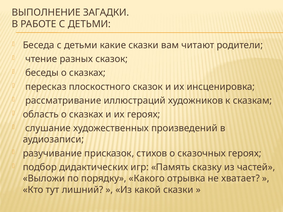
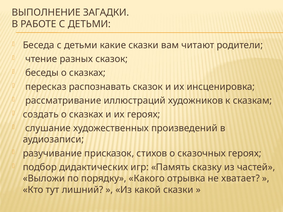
плоскостного: плоскостного -> распознавать
область: область -> создать
